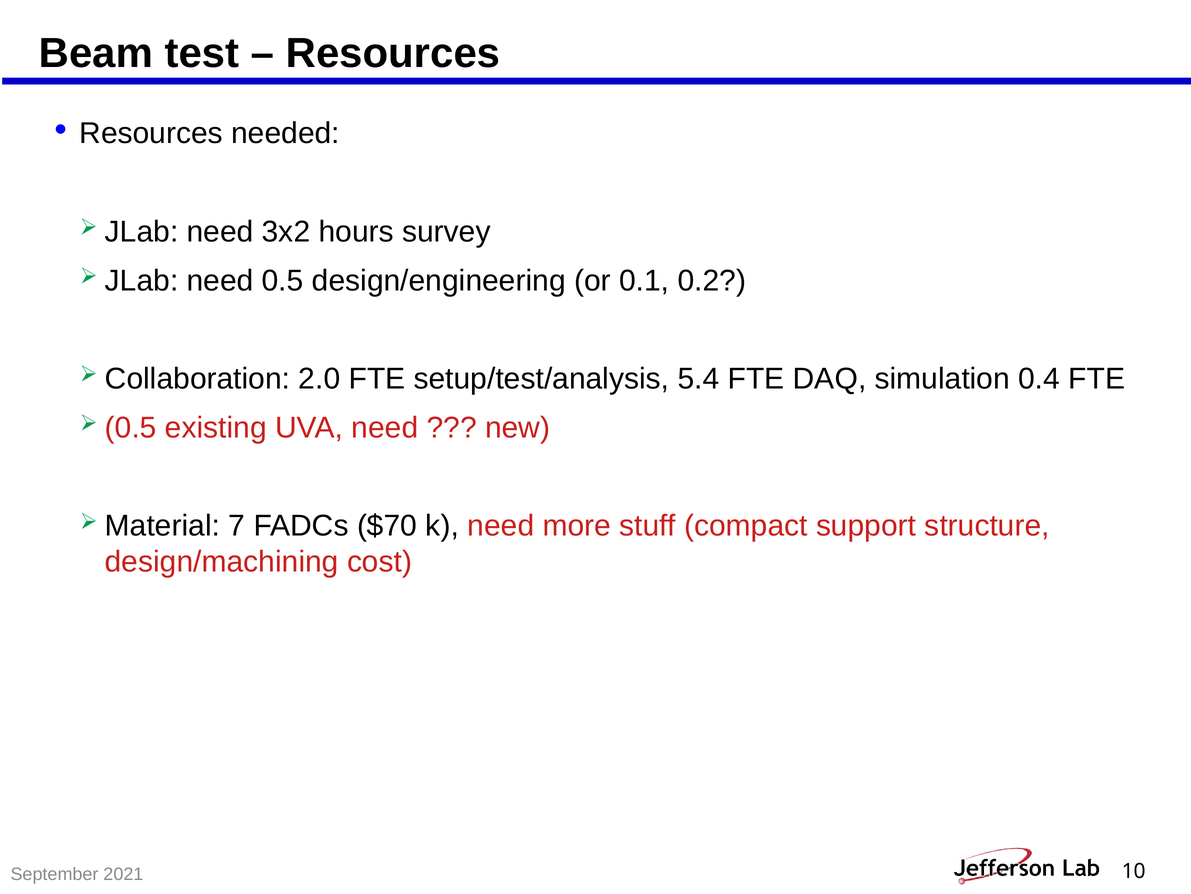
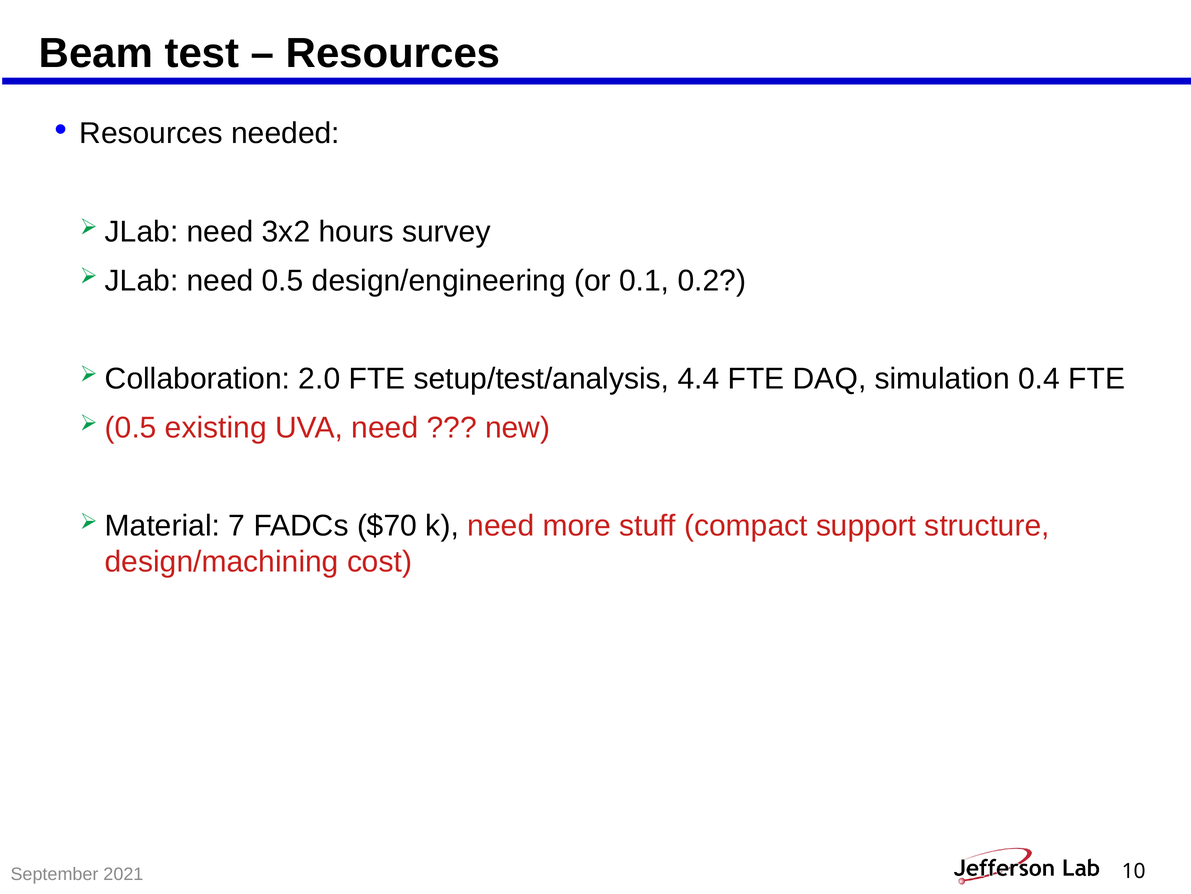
5.4: 5.4 -> 4.4
